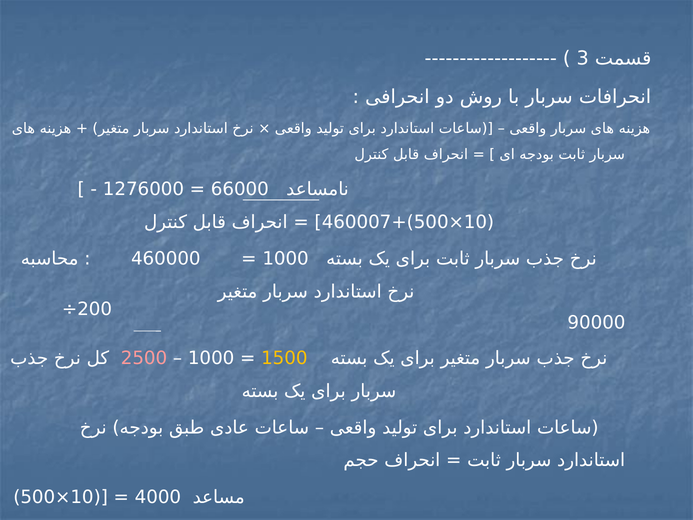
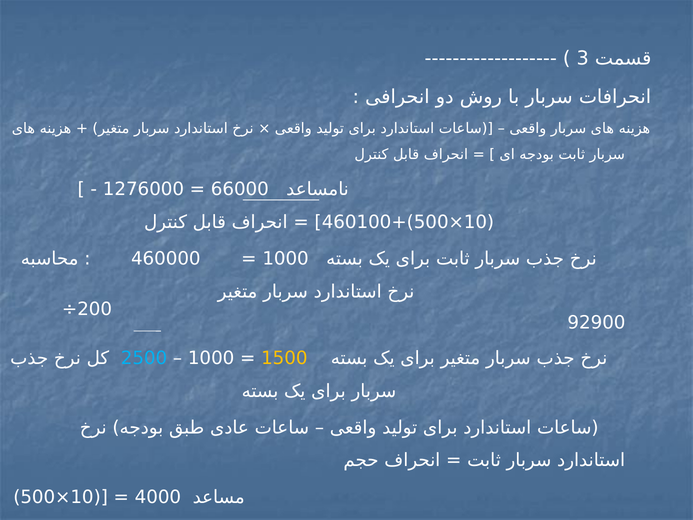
460007: 460007 -> 460100
90000: 90000 -> 92900
2500 colour: pink -> light blue
